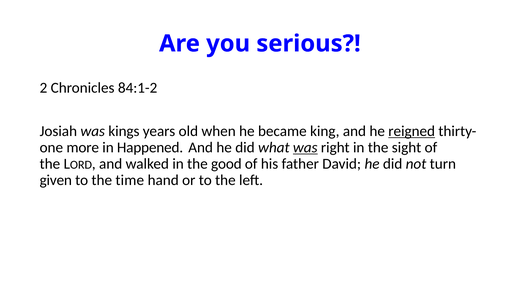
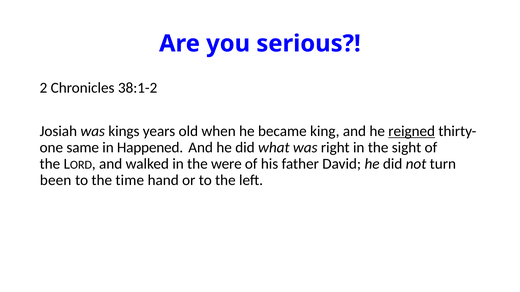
84:1-2: 84:1-2 -> 38:1-2
more: more -> same
was at (305, 148) underline: present -> none
good: good -> were
given: given -> been
